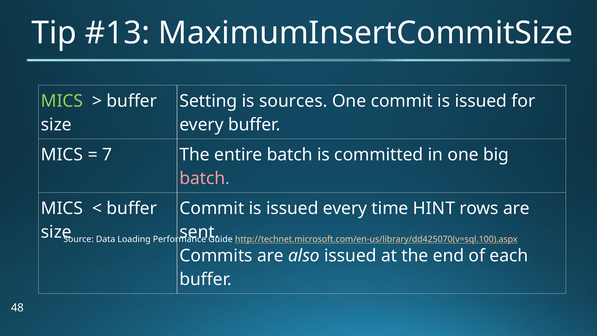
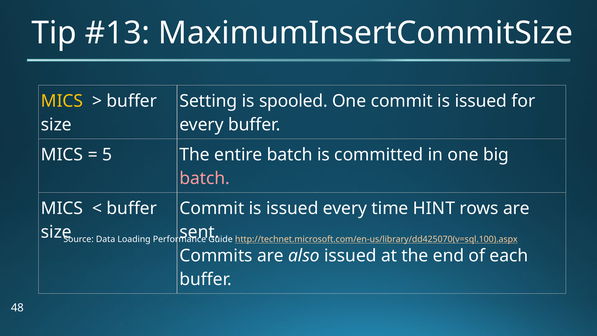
MICS at (62, 101) colour: light green -> yellow
sources: sources -> spooled
7: 7 -> 5
